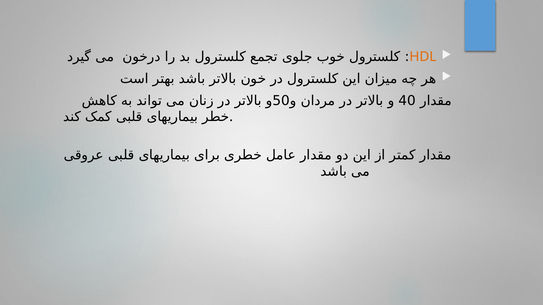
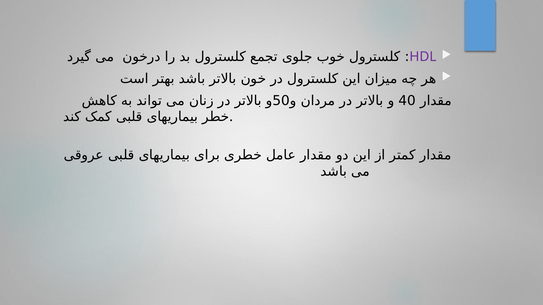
HDL colour: orange -> purple
